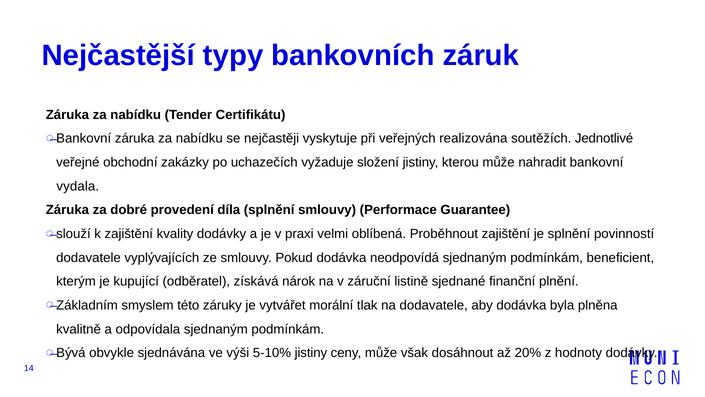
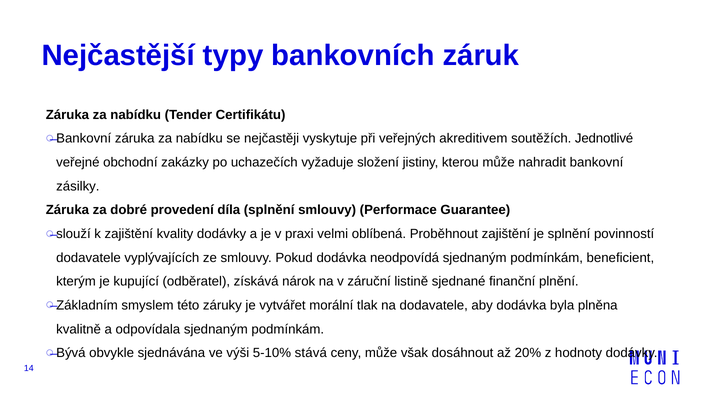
realizována: realizována -> akreditivem
vydala: vydala -> zásilky
5-10% jistiny: jistiny -> stává
